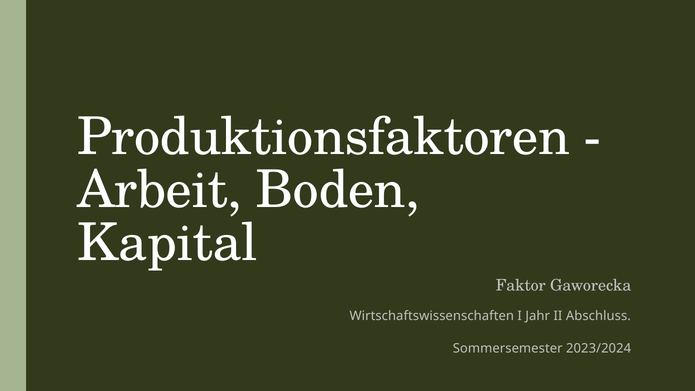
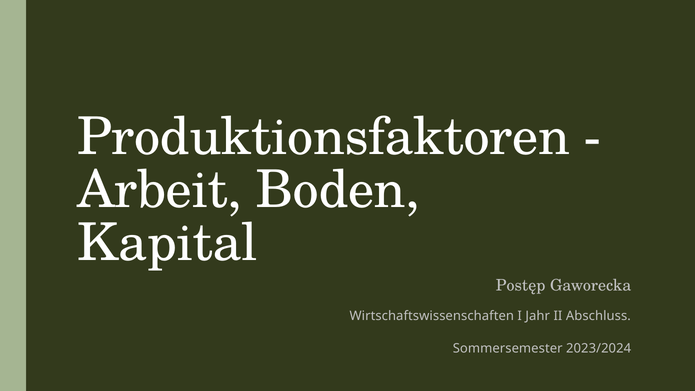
Faktor: Faktor -> Postęp
